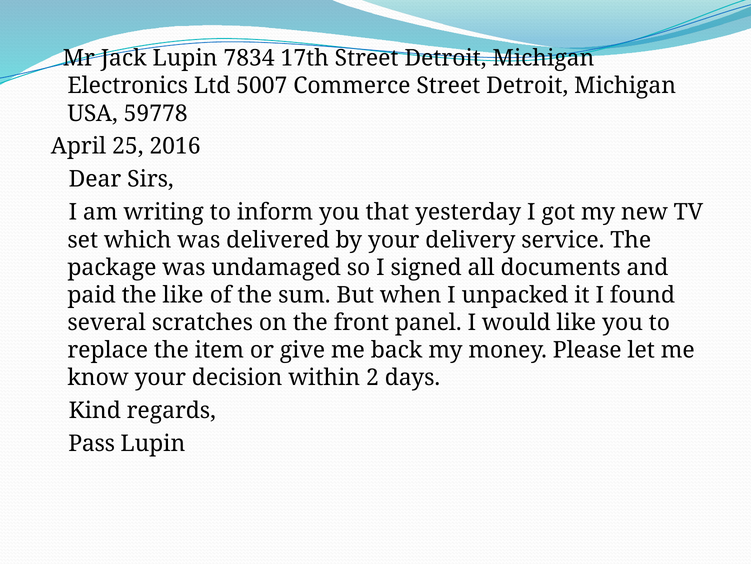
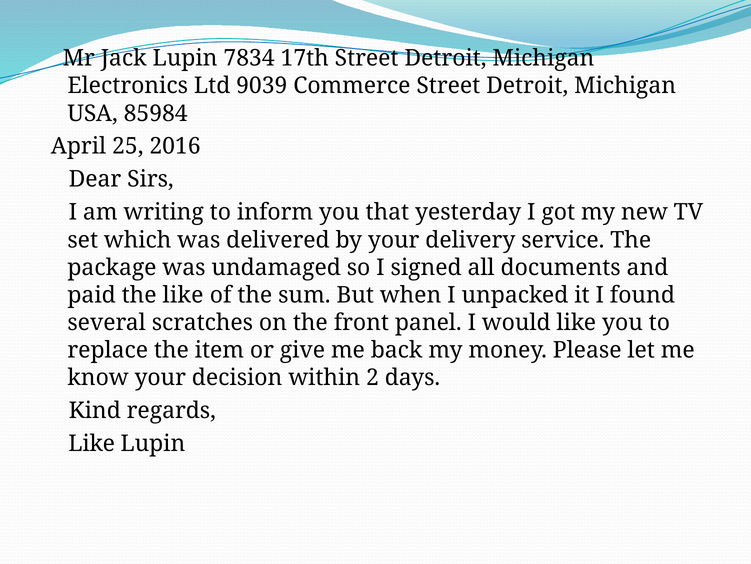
5007: 5007 -> 9039
59778: 59778 -> 85984
Pass at (92, 443): Pass -> Like
